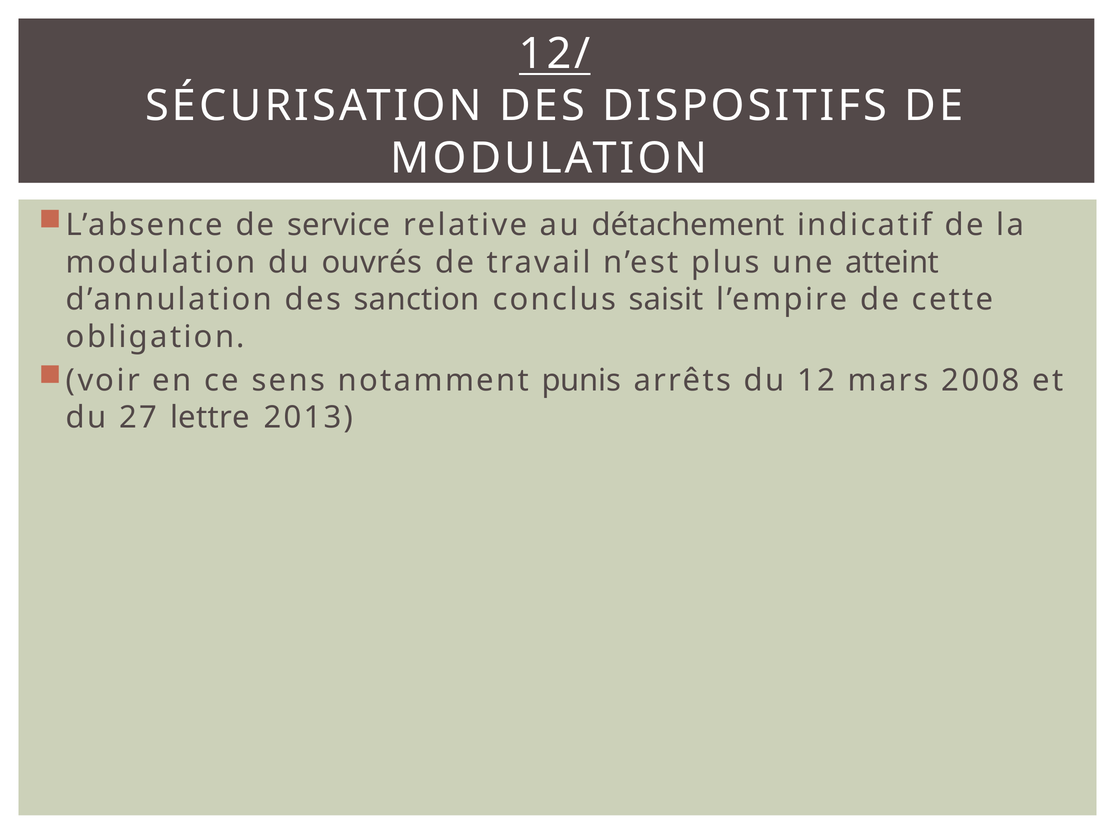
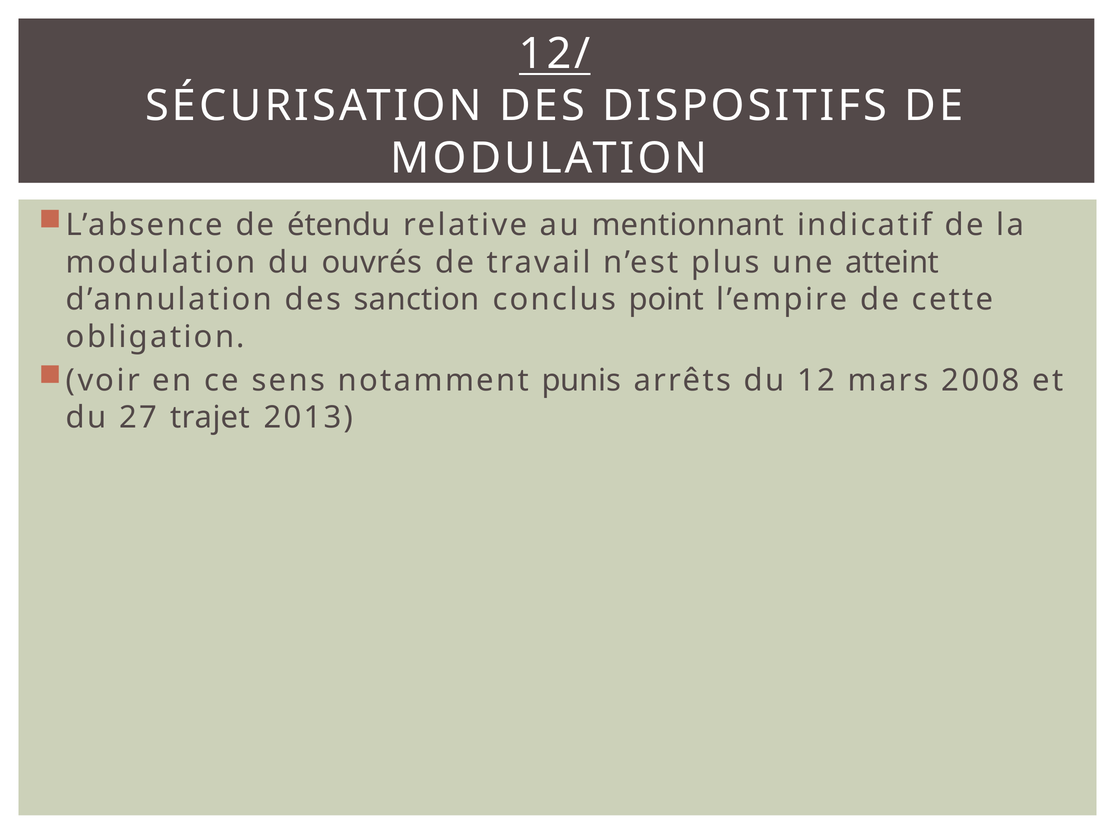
service: service -> étendu
détachement: détachement -> mentionnant
saisit: saisit -> point
lettre: lettre -> trajet
